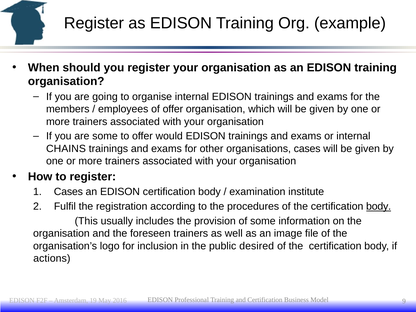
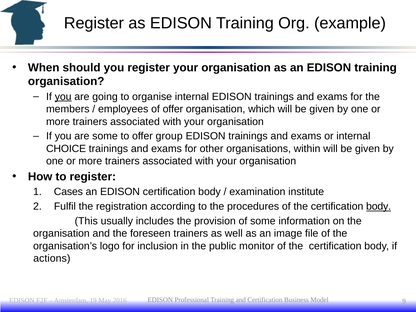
you at (63, 97) underline: none -> present
would: would -> group
CHAINS: CHAINS -> CHOICE
organisations cases: cases -> within
desired: desired -> monitor
